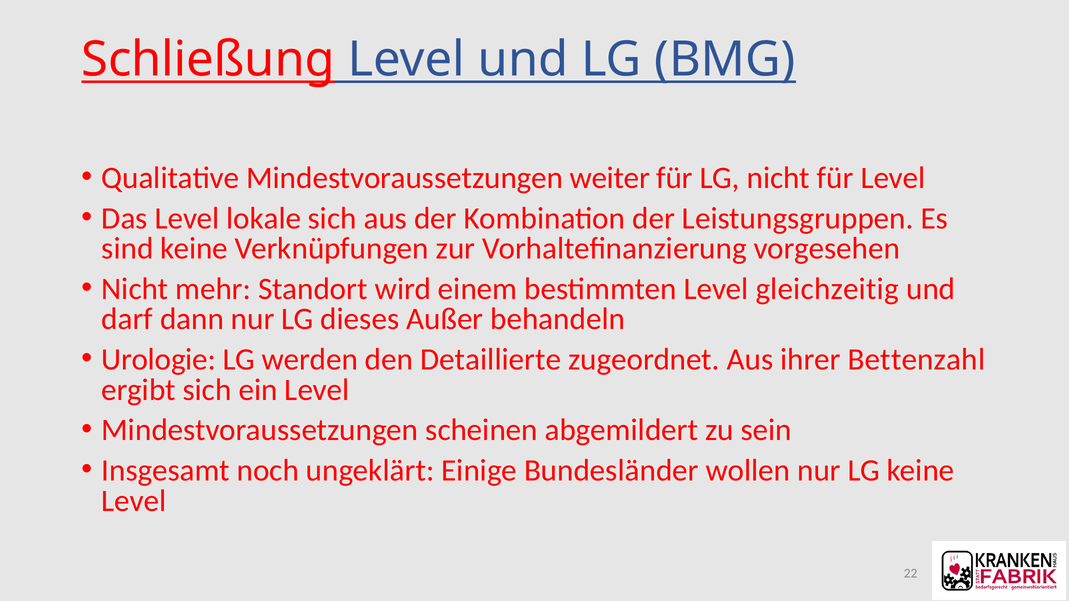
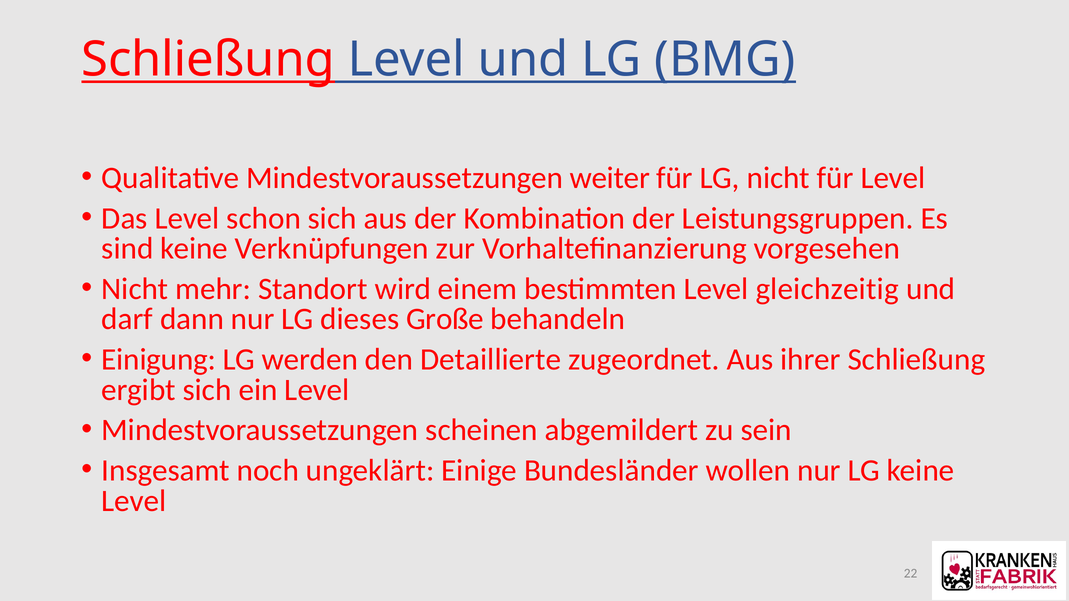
lokale: lokale -> schon
Außer: Außer -> Große
Urologie: Urologie -> Einigung
ihrer Bettenzahl: Bettenzahl -> Schließung
